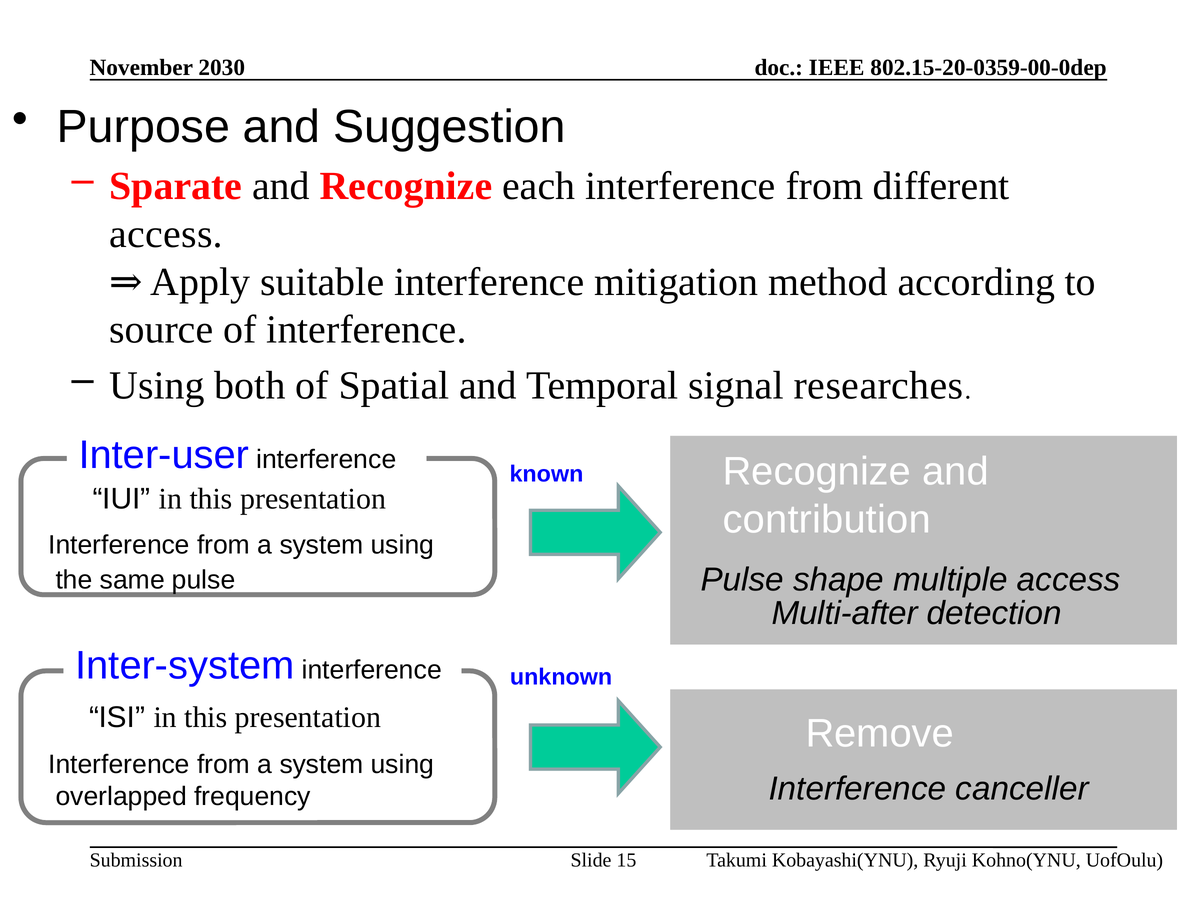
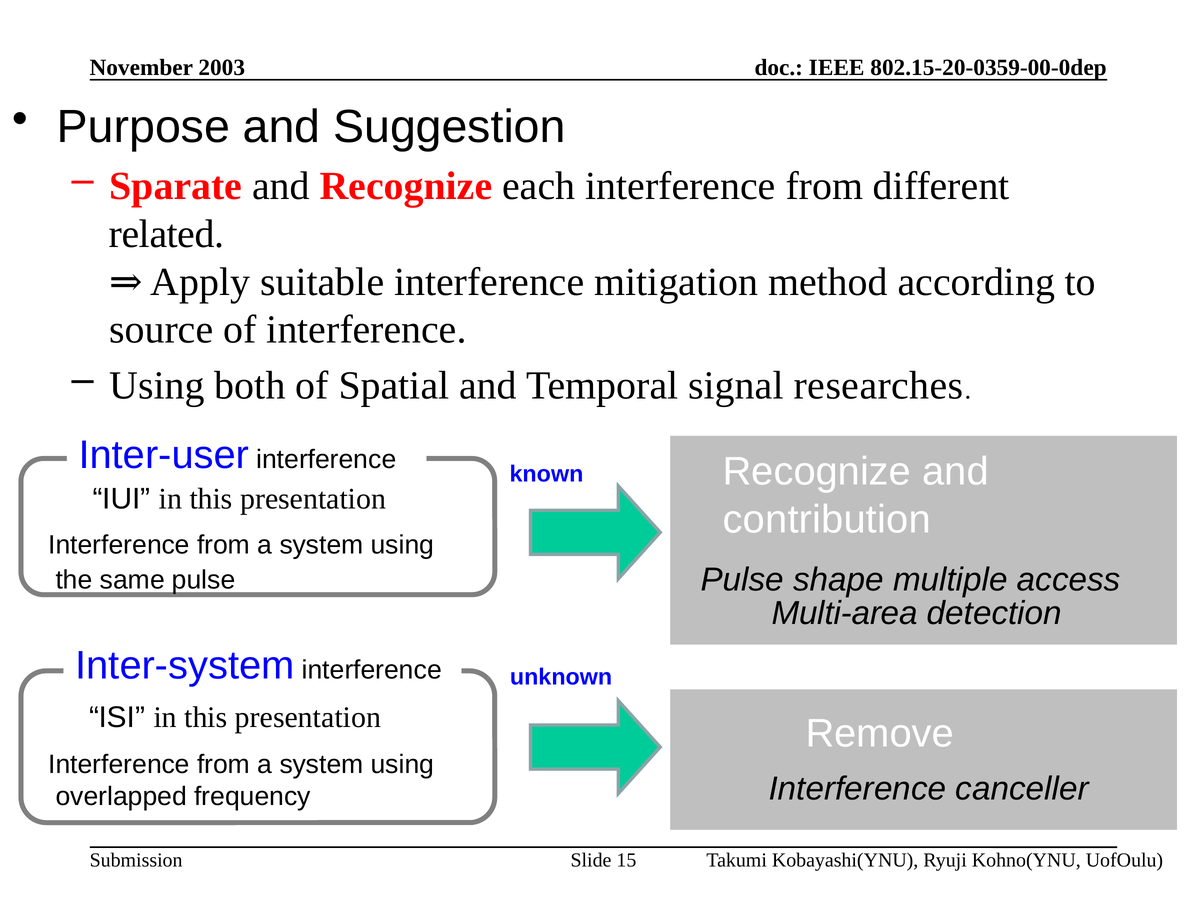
2030: 2030 -> 2003
access at (166, 234): access -> related
Multi-after: Multi-after -> Multi-area
